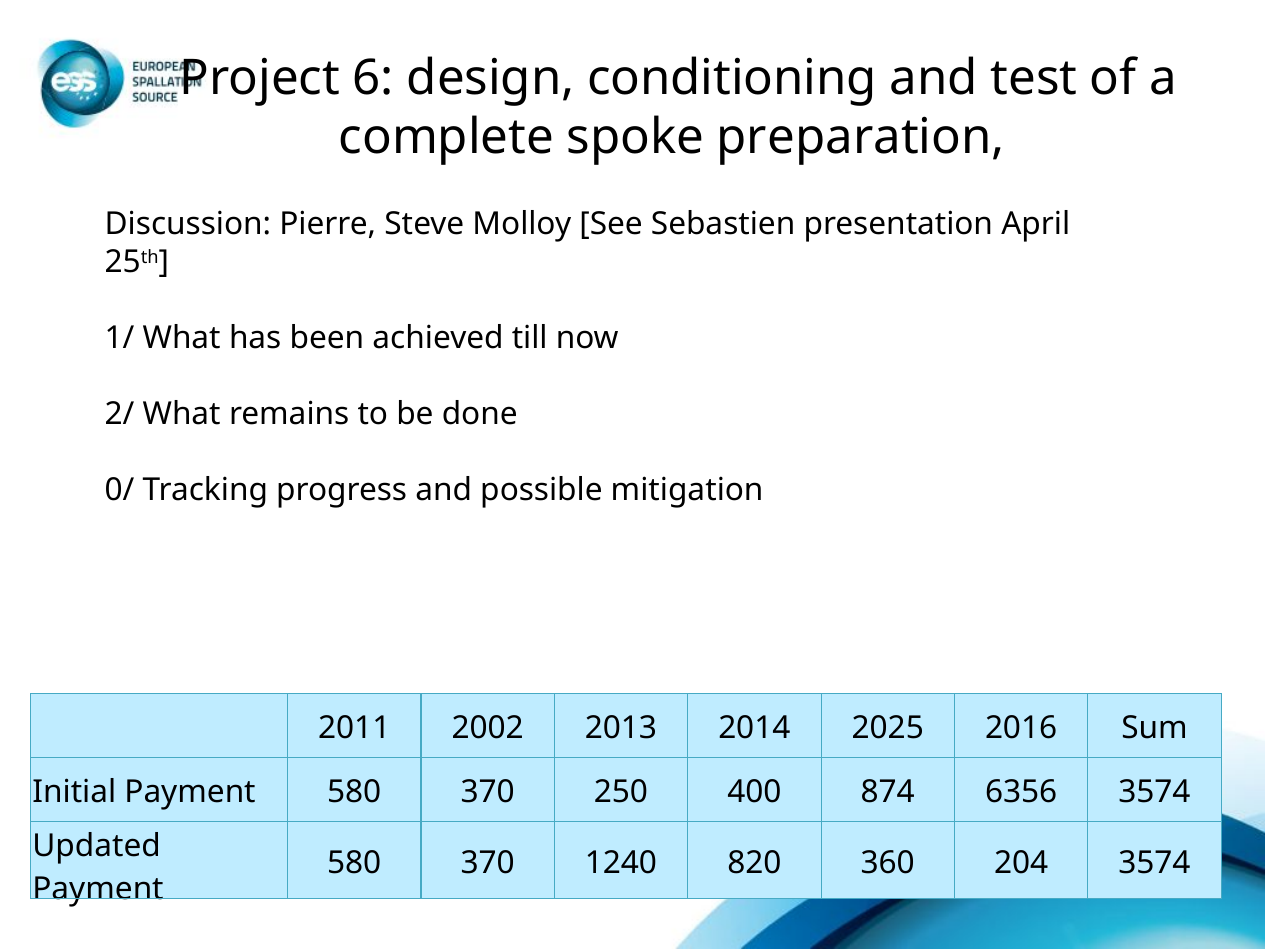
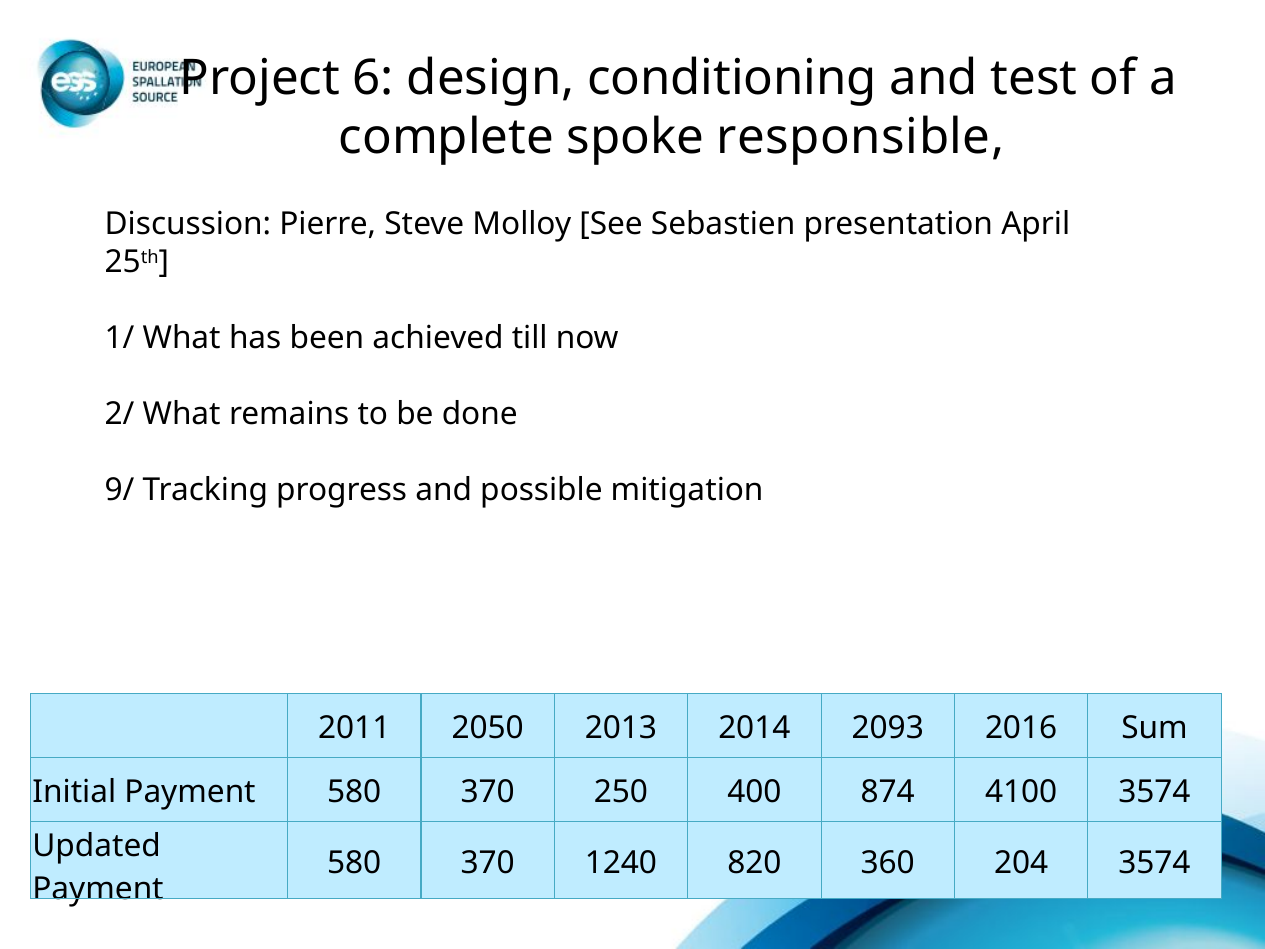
preparation: preparation -> responsible
0/: 0/ -> 9/
2002: 2002 -> 2050
2025: 2025 -> 2093
6356: 6356 -> 4100
